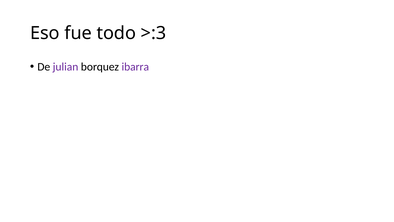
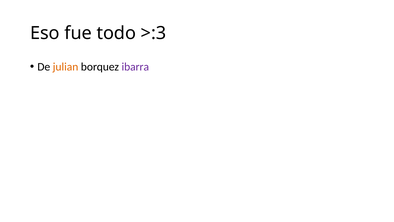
julian colour: purple -> orange
